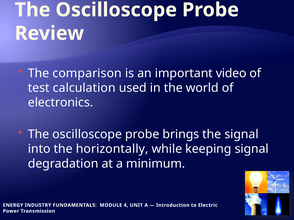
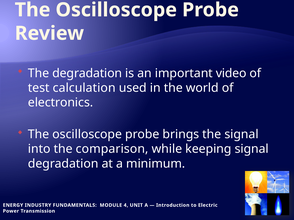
The comparison: comparison -> degradation
horizontally: horizontally -> comparison
